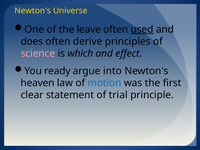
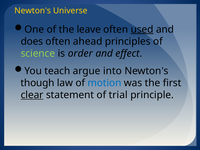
derive: derive -> ahead
science colour: pink -> light green
which: which -> order
ready: ready -> teach
heaven: heaven -> though
clear underline: none -> present
